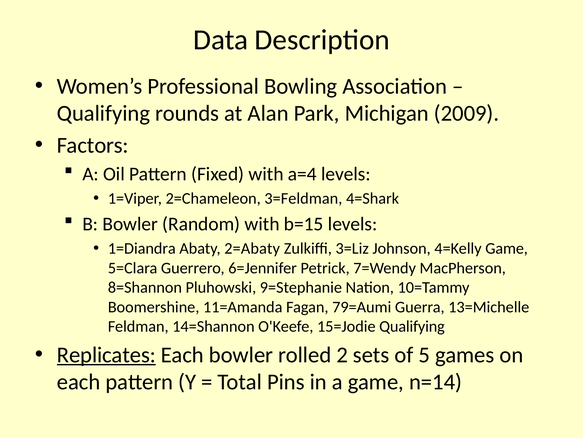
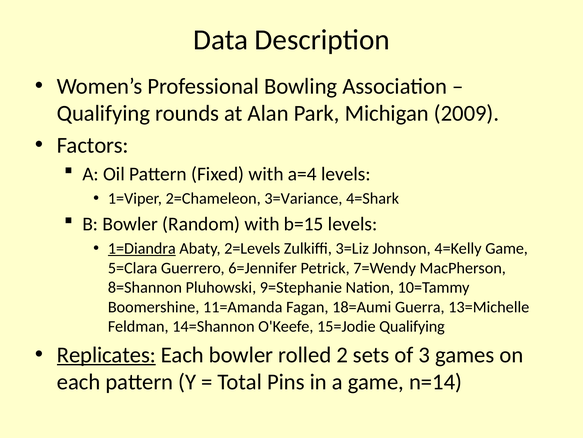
3=Feldman: 3=Feldman -> 3=Variance
1=Diandra underline: none -> present
2=Abaty: 2=Abaty -> 2=Levels
79=Aumi: 79=Aumi -> 18=Aumi
5: 5 -> 3
